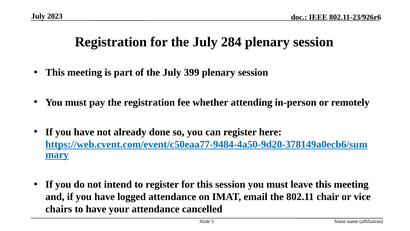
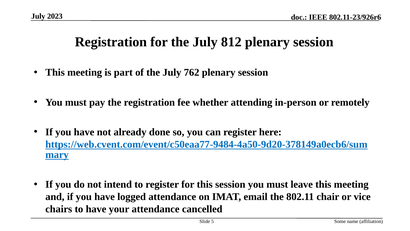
284: 284 -> 812
399: 399 -> 762
